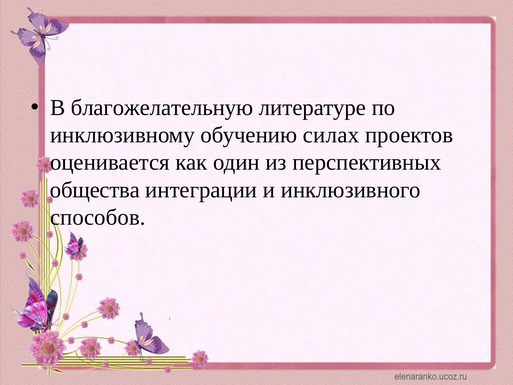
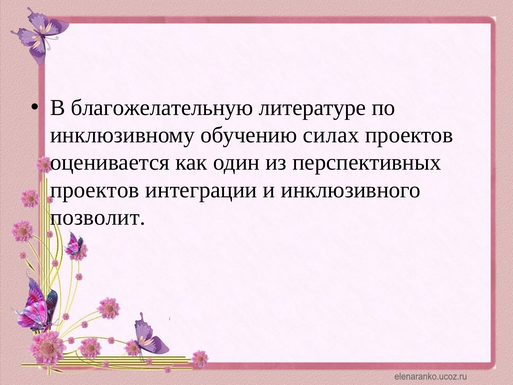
общества at (95, 190): общества -> проектов
способов: способов -> позволит
